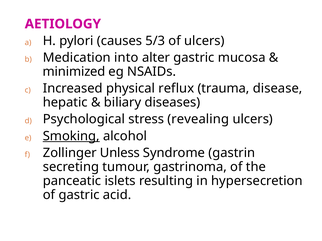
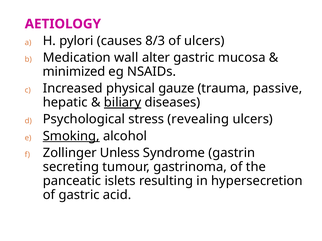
5/3: 5/3 -> 8/3
into: into -> wall
reflux: reflux -> gauze
disease: disease -> passive
biliary underline: none -> present
